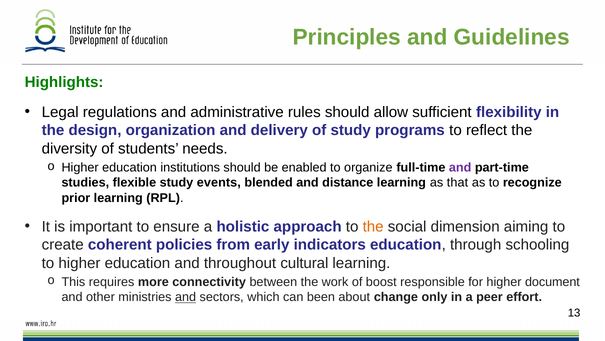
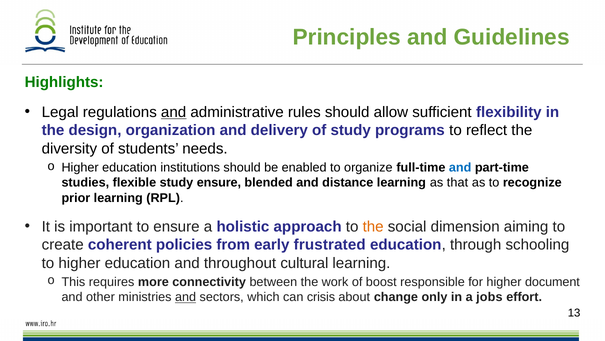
and at (174, 112) underline: none -> present
and at (460, 167) colour: purple -> blue
study events: events -> ensure
indicators: indicators -> frustrated
been: been -> crisis
peer: peer -> jobs
